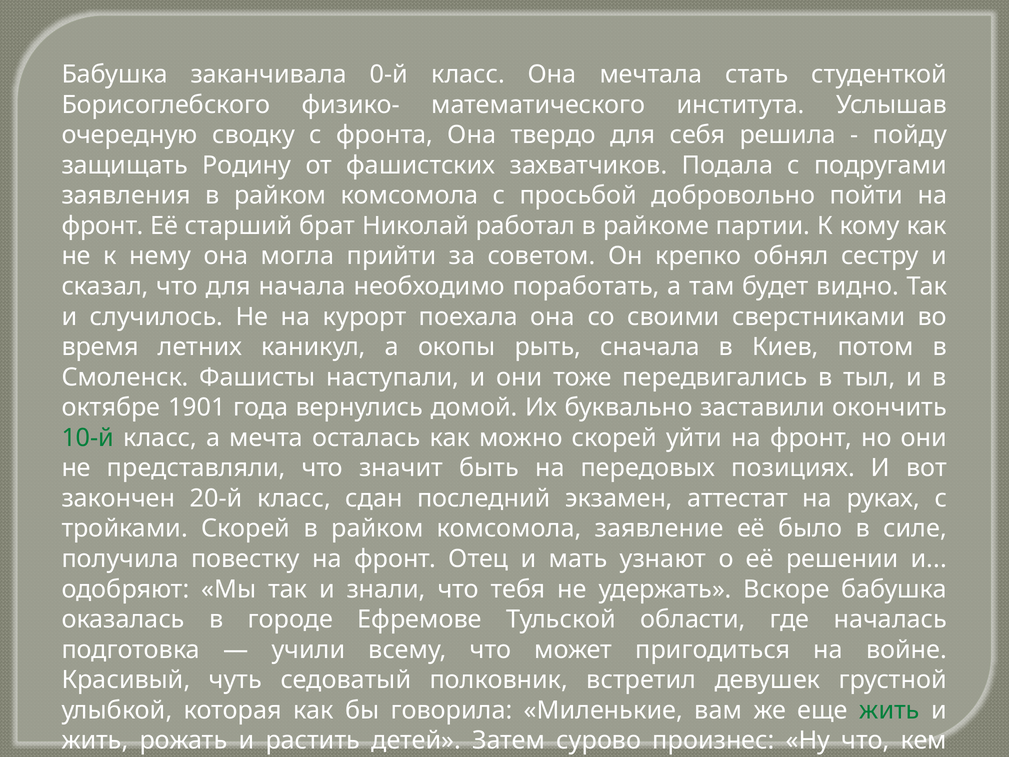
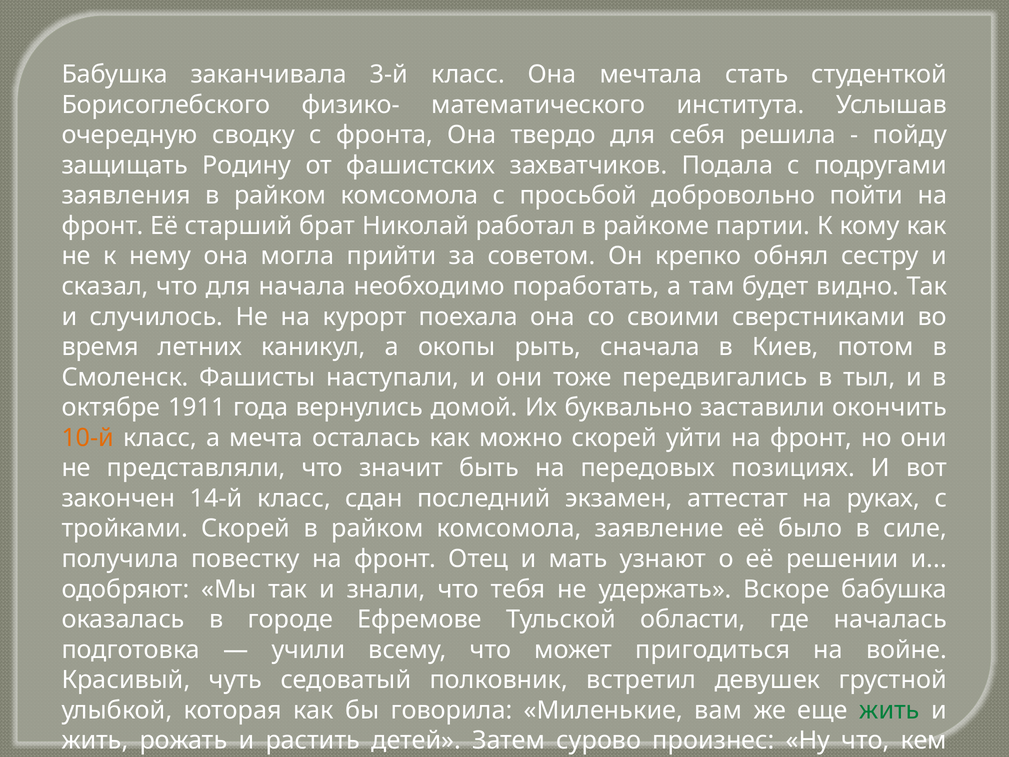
0-й: 0-й -> 3-й
1901: 1901 -> 1911
10-й colour: green -> orange
20-й: 20-й -> 14-й
